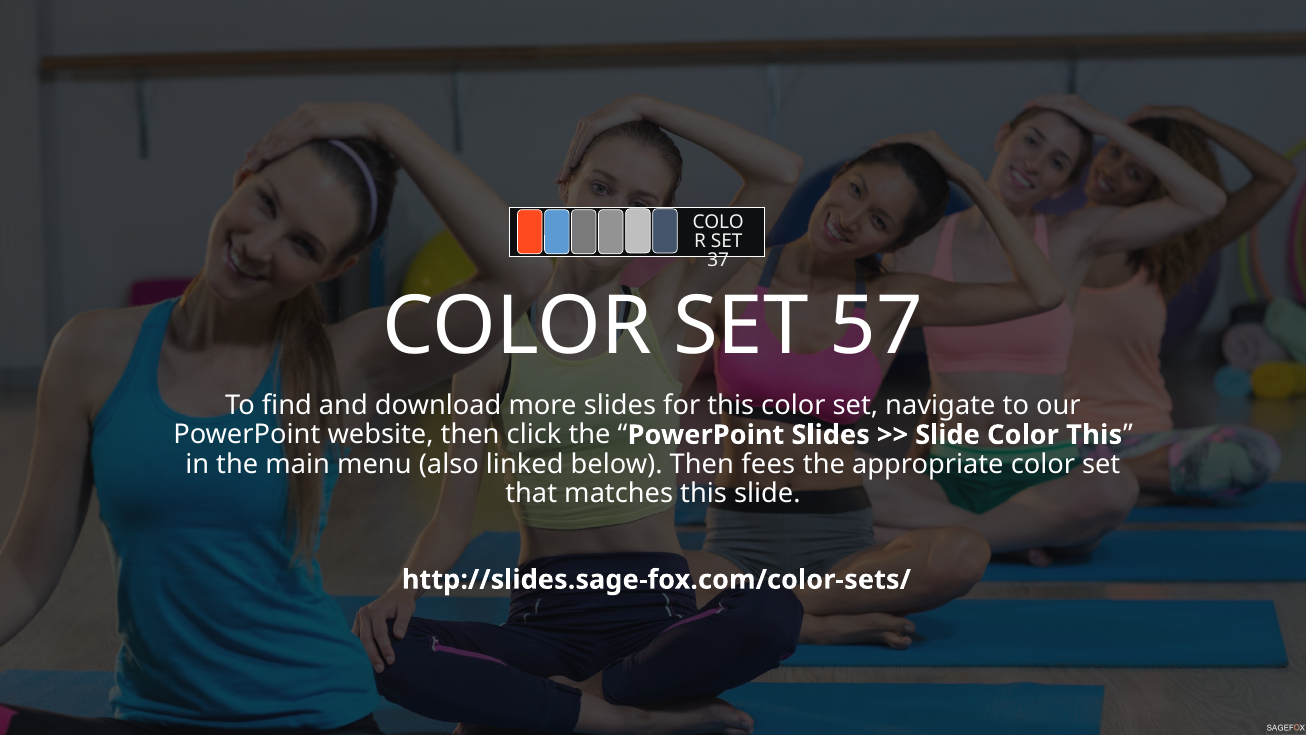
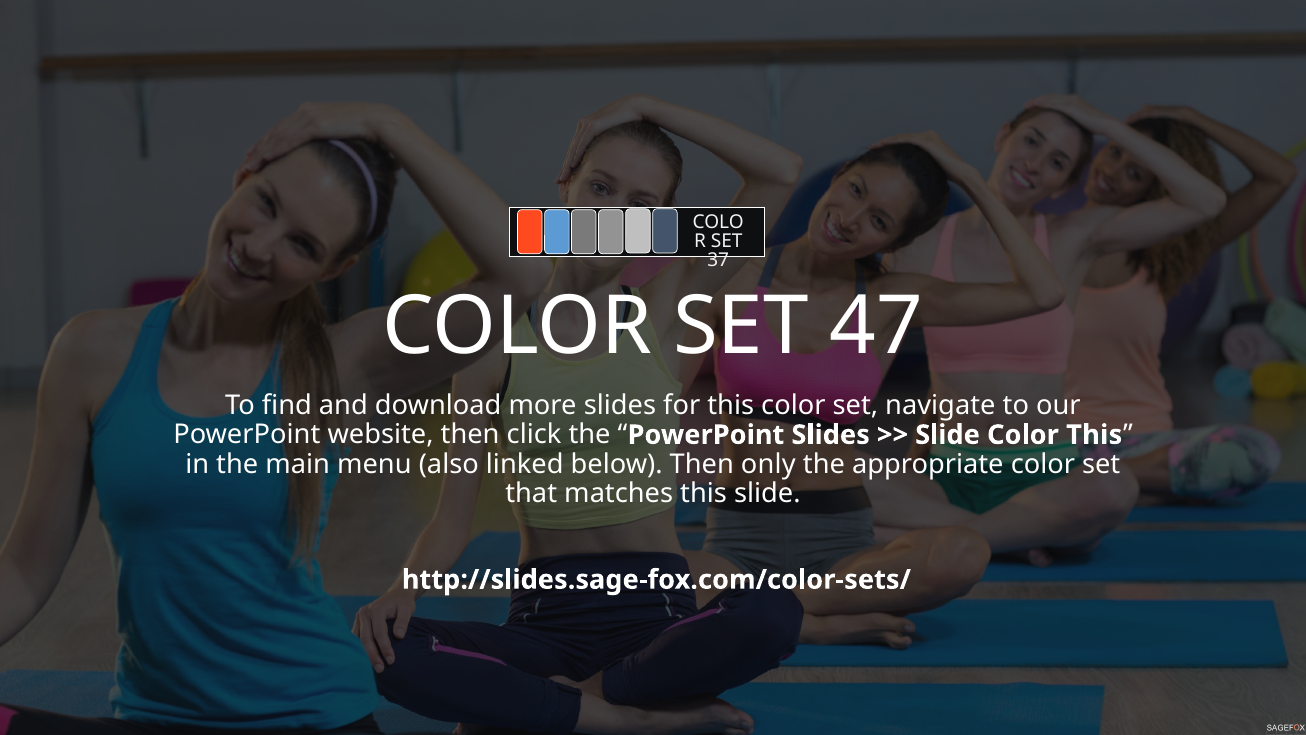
57: 57 -> 47
fees: fees -> only
